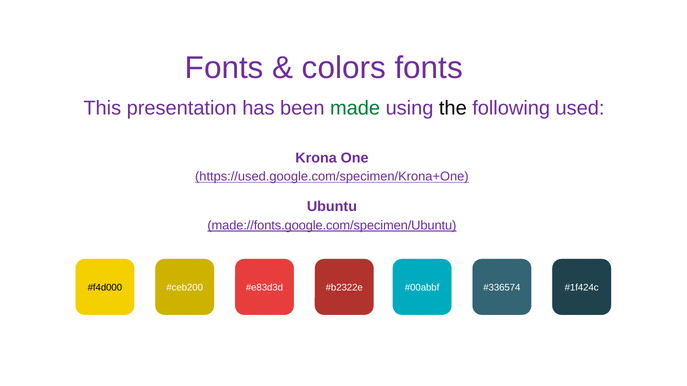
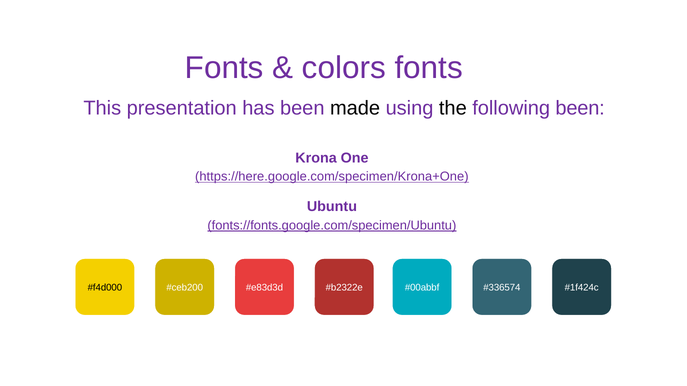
made colour: green -> black
following used: used -> been
https://used.google.com/specimen/Krona+One: https://used.google.com/specimen/Krona+One -> https://here.google.com/specimen/Krona+One
made://fonts.google.com/specimen/Ubuntu: made://fonts.google.com/specimen/Ubuntu -> fonts://fonts.google.com/specimen/Ubuntu
